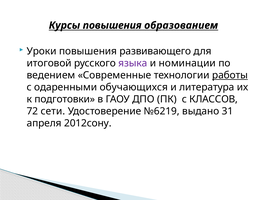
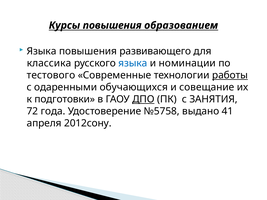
Уроки at (42, 51): Уроки -> Языка
итоговой: итоговой -> классика
языка at (133, 63) colour: purple -> blue
ведением: ведением -> тестового
литература: литература -> совещание
ДПО underline: none -> present
КЛАССОВ: КЛАССОВ -> ЗАНЯТИЯ
сети: сети -> года
№6219: №6219 -> №5758
31: 31 -> 41
